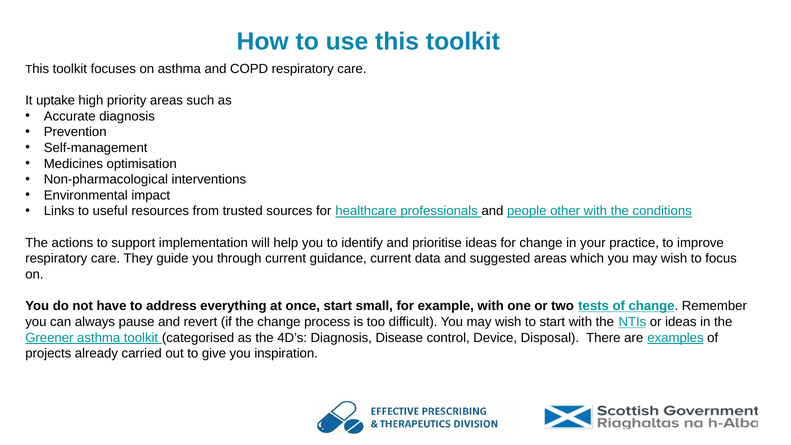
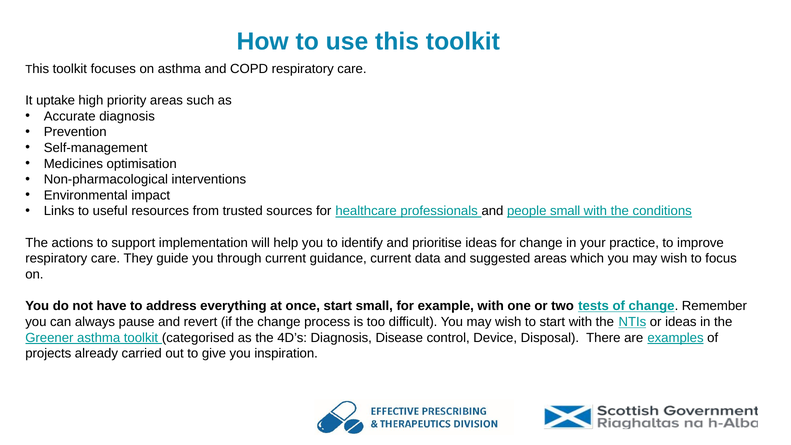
people other: other -> small
